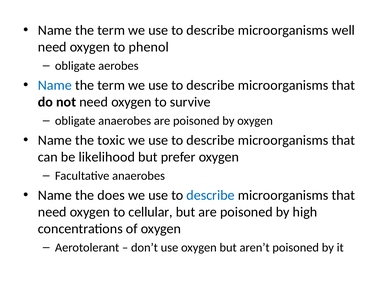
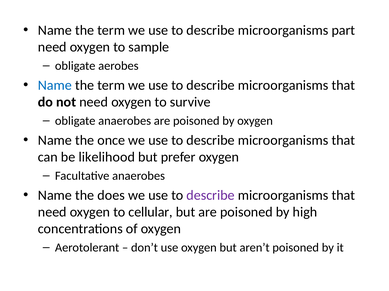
well: well -> part
phenol: phenol -> sample
toxic: toxic -> once
describe at (211, 196) colour: blue -> purple
